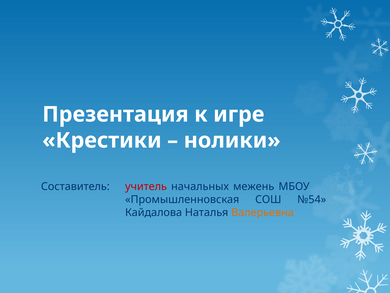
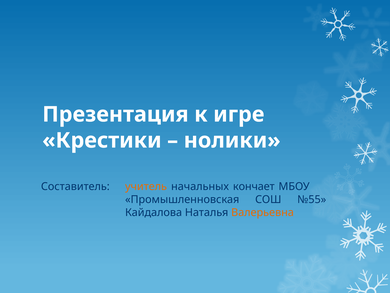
учитель colour: red -> orange
межень: межень -> кончает
№54: №54 -> №55
